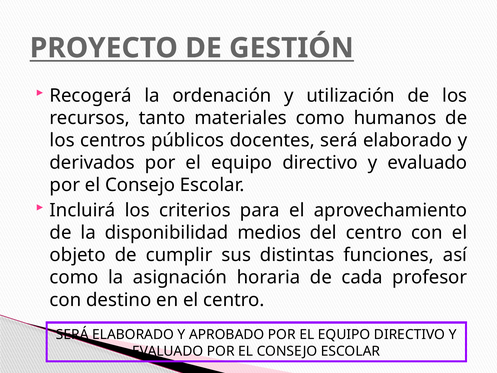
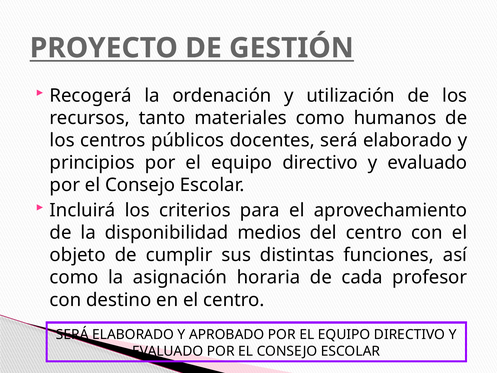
derivados: derivados -> principios
